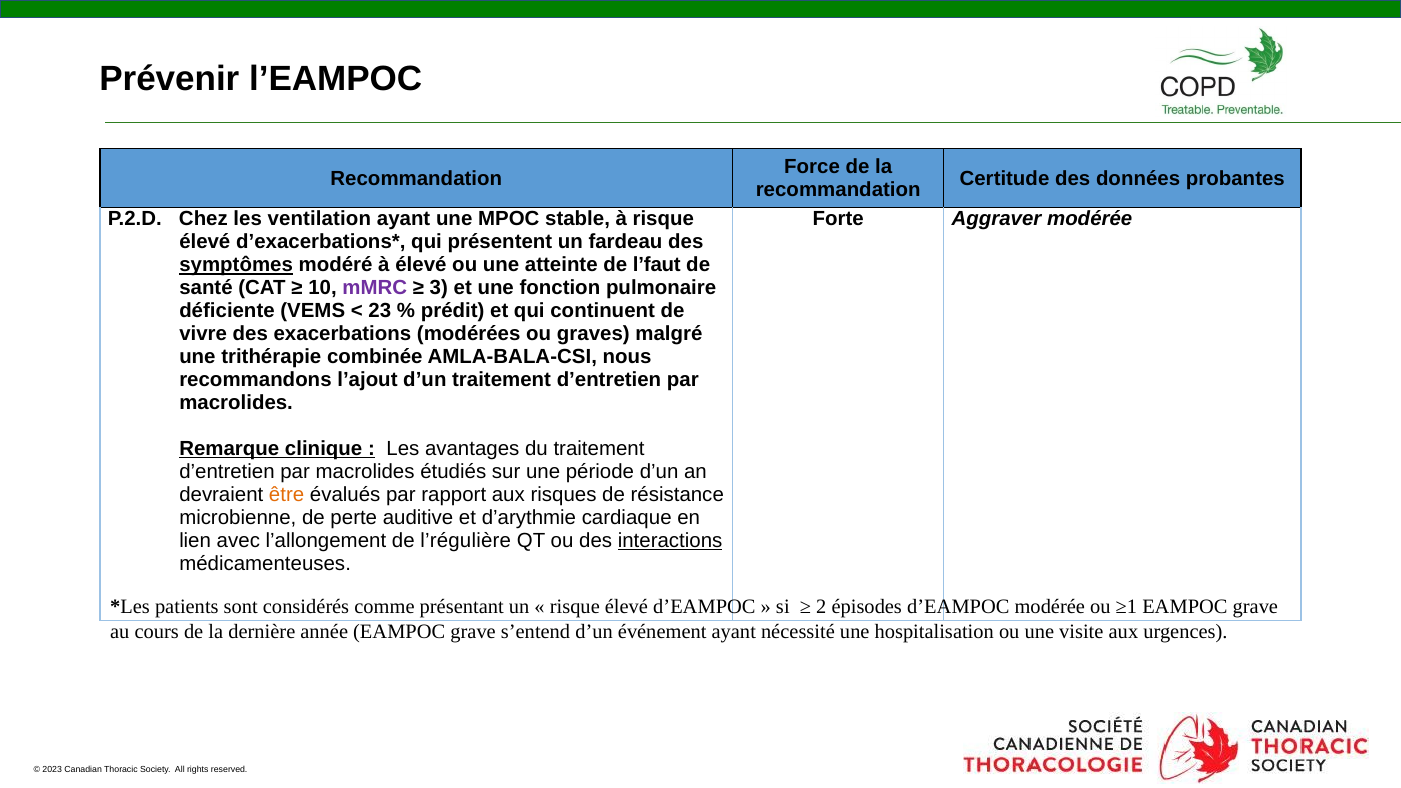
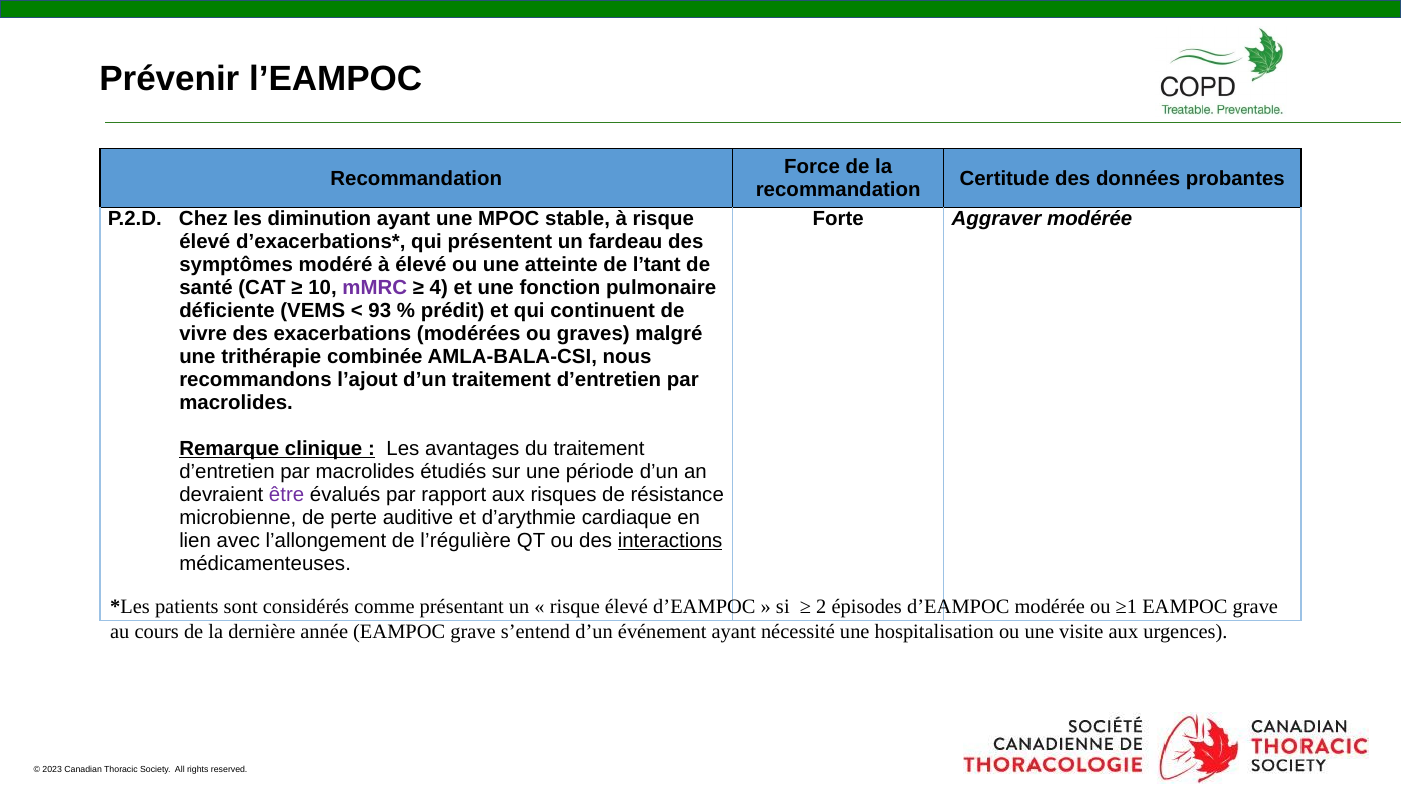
ventilation: ventilation -> diminution
symptômes underline: present -> none
l’faut: l’faut -> l’tant
3: 3 -> 4
23: 23 -> 93
être colour: orange -> purple
